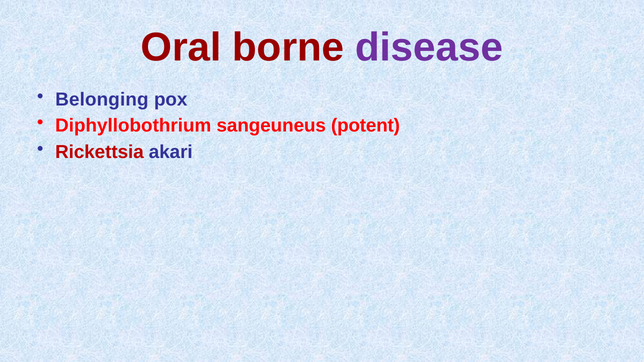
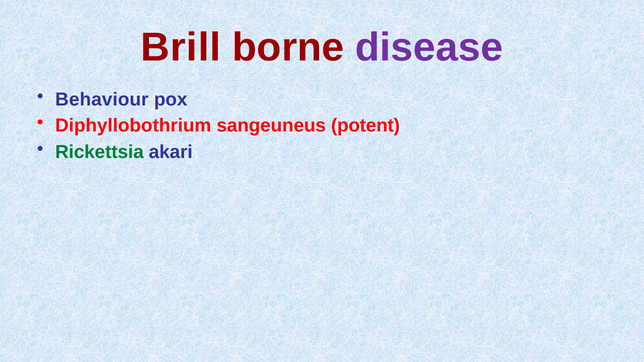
Oral: Oral -> Brill
Belonging: Belonging -> Behaviour
Rickettsia colour: red -> green
